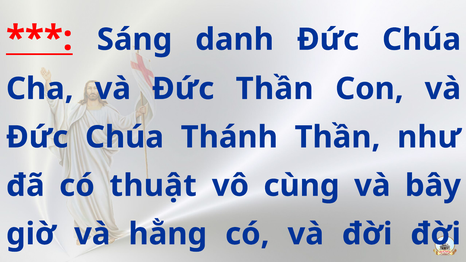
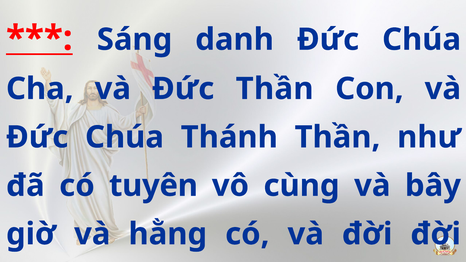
thuật: thuật -> tuyên
